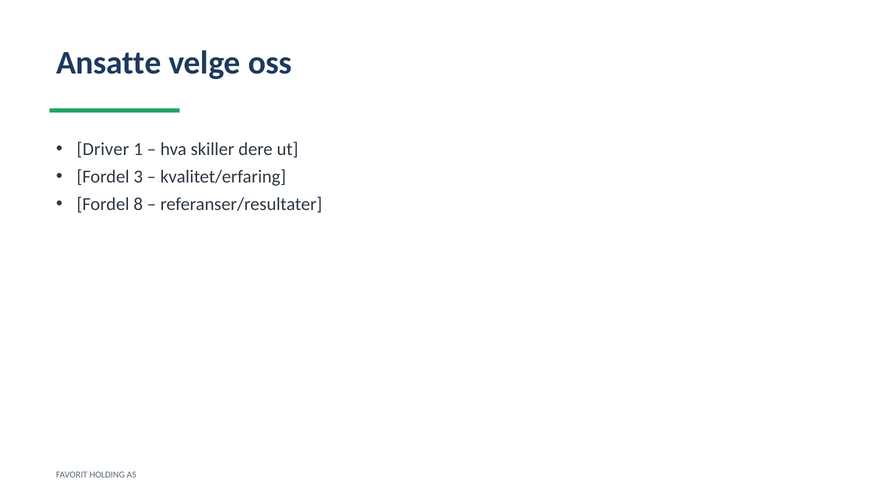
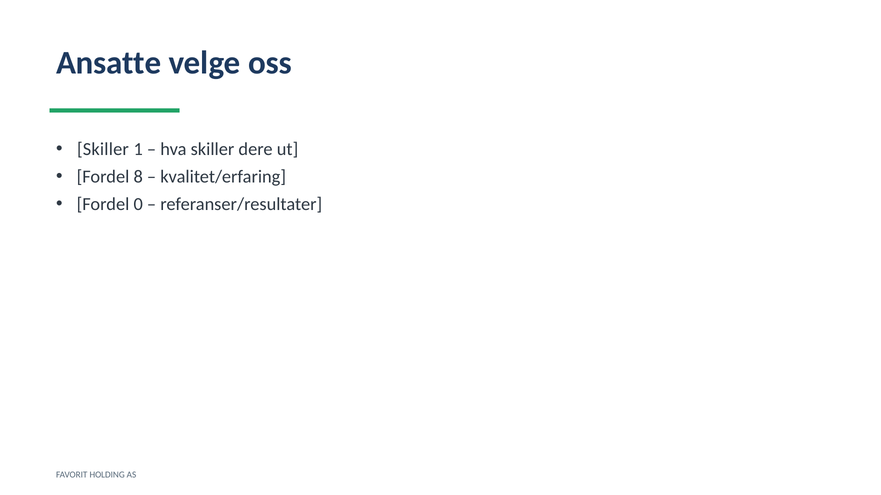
Driver at (103, 149): Driver -> Skiller
3: 3 -> 8
8: 8 -> 0
